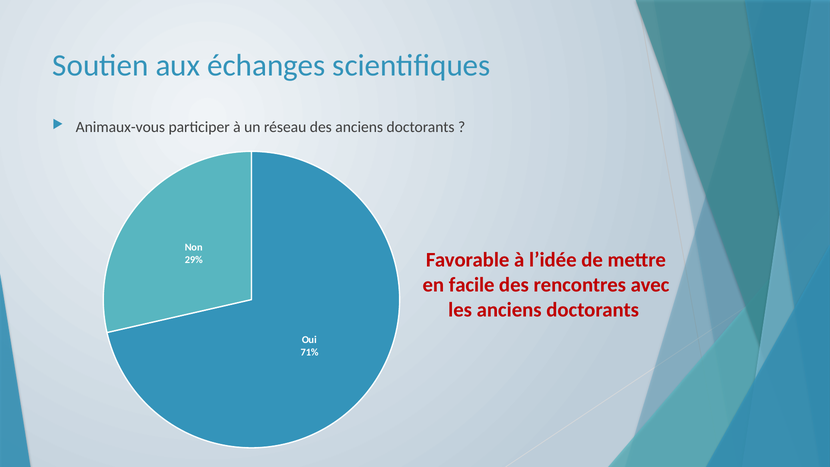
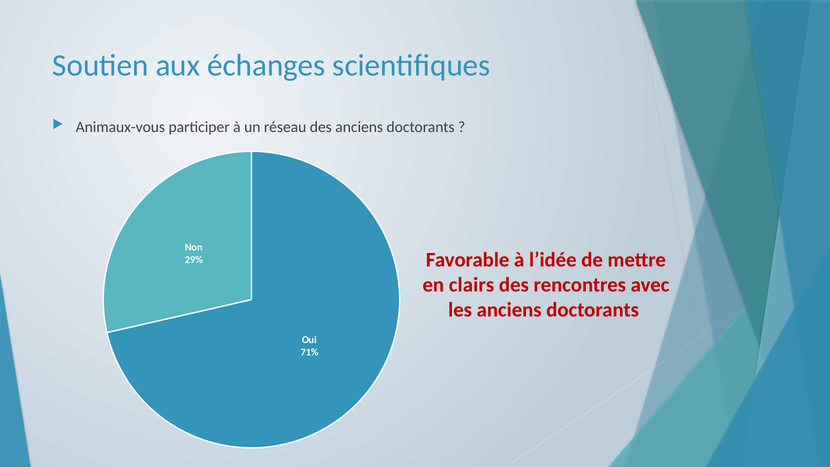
facile: facile -> clairs
